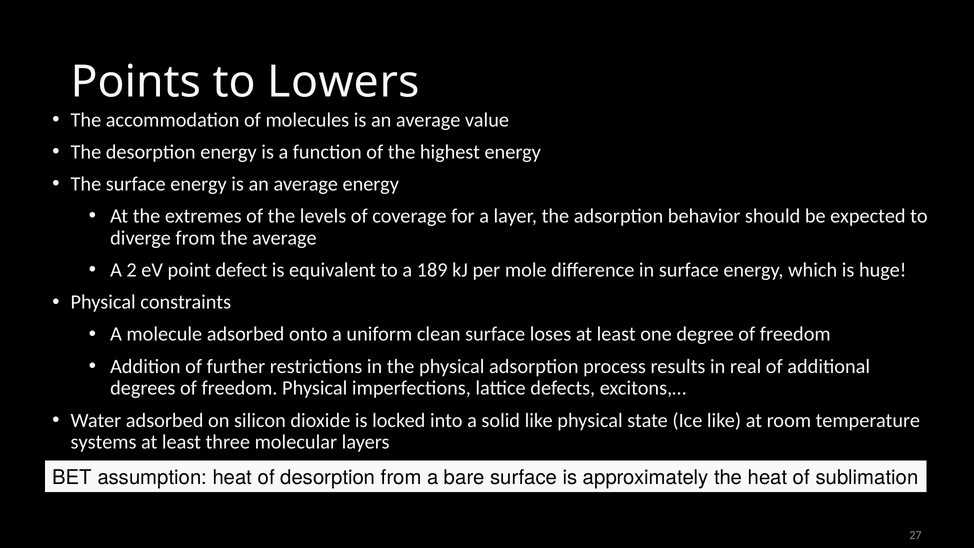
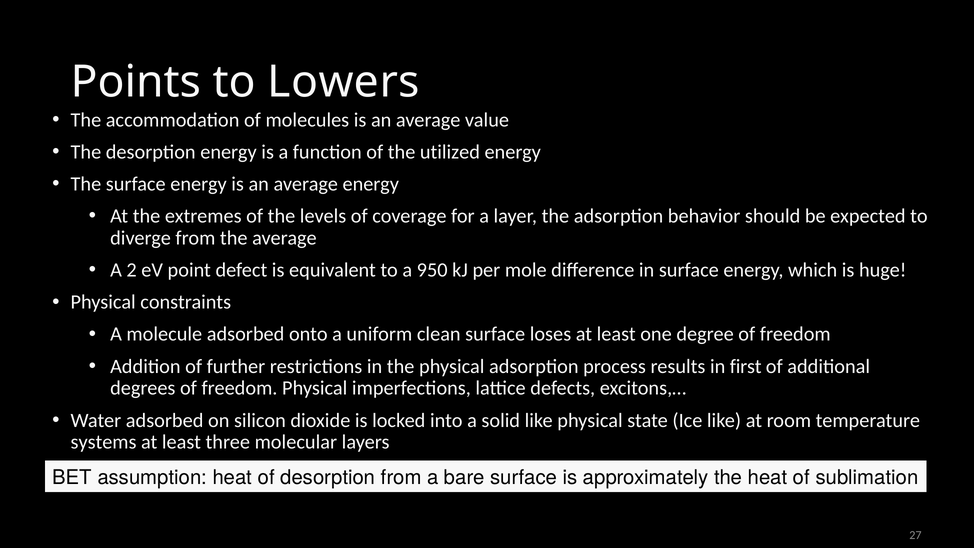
highest: highest -> utilized
189: 189 -> 950
real: real -> first
